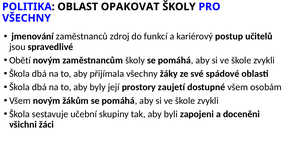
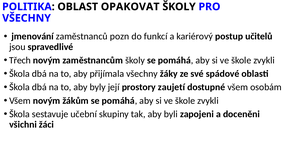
zdroj: zdroj -> pozn
Obětí: Obětí -> Třech
